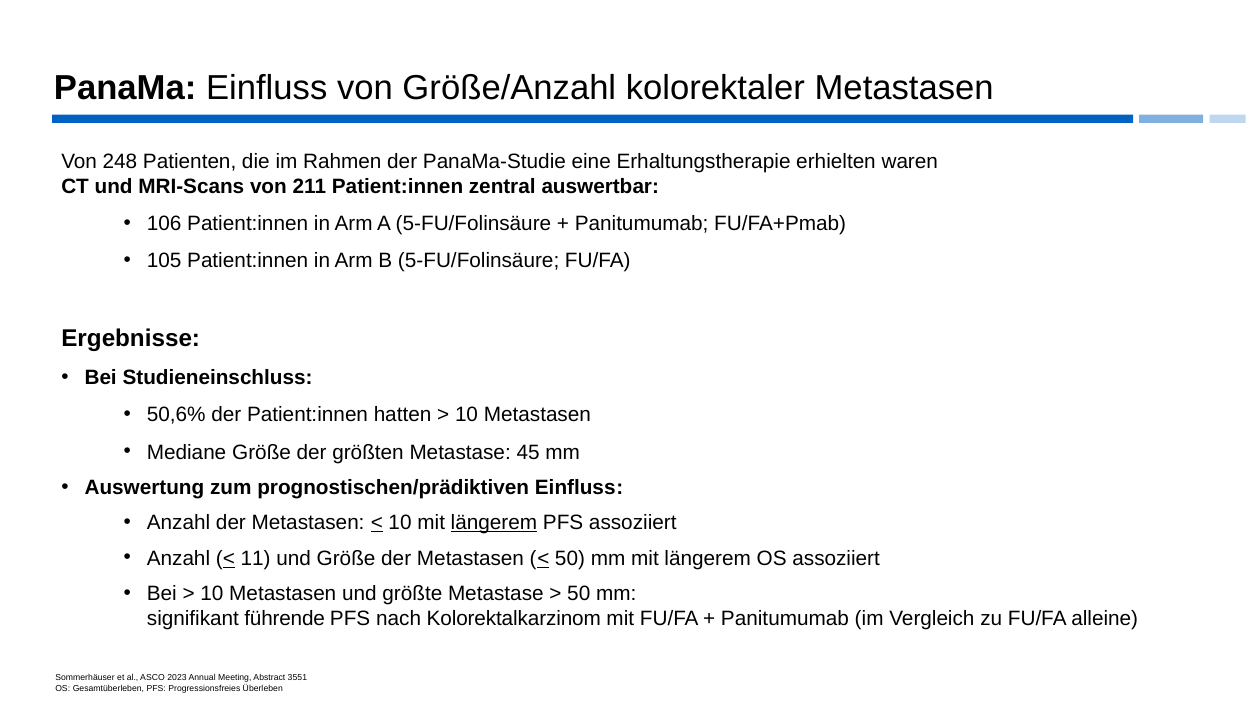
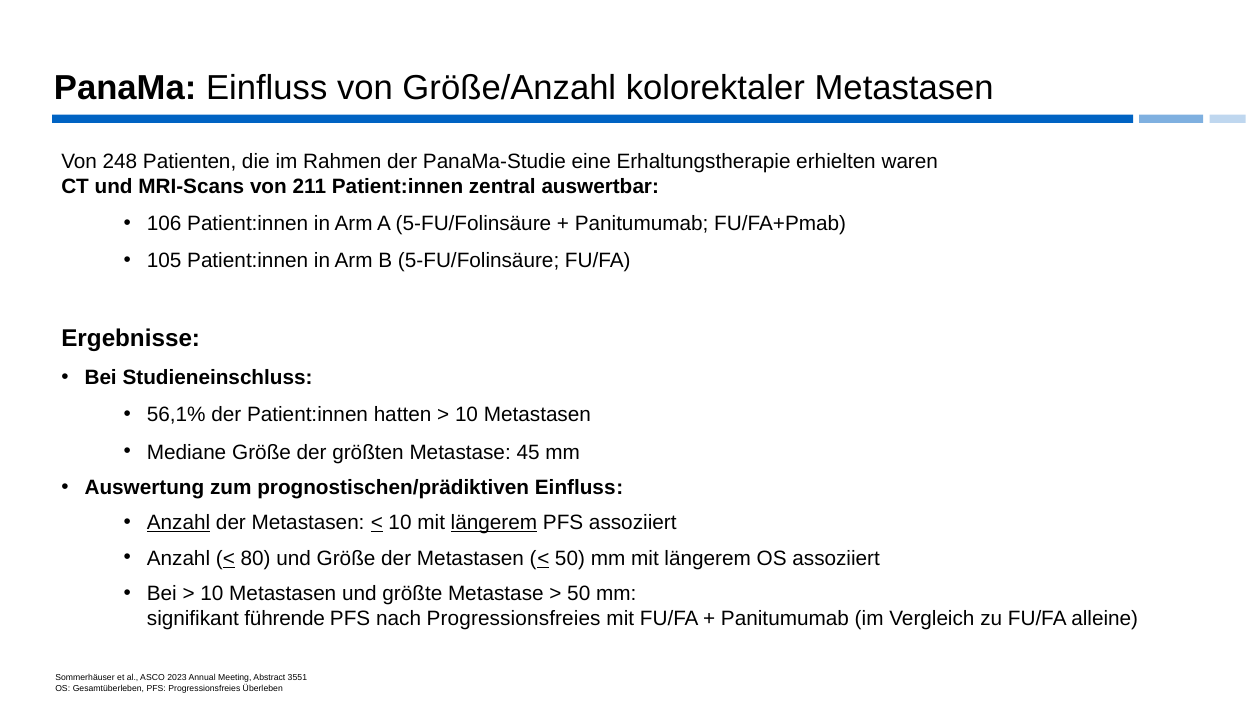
50,6%: 50,6% -> 56,1%
Anzahl at (179, 523) underline: none -> present
11: 11 -> 80
nach Kolorektalkarzinom: Kolorektalkarzinom -> Progressionsfreies
